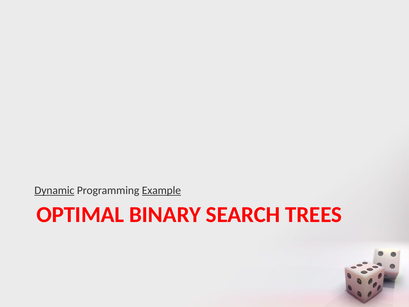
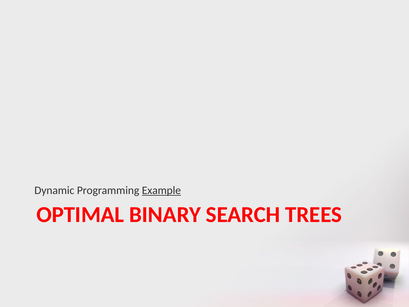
Dynamic underline: present -> none
